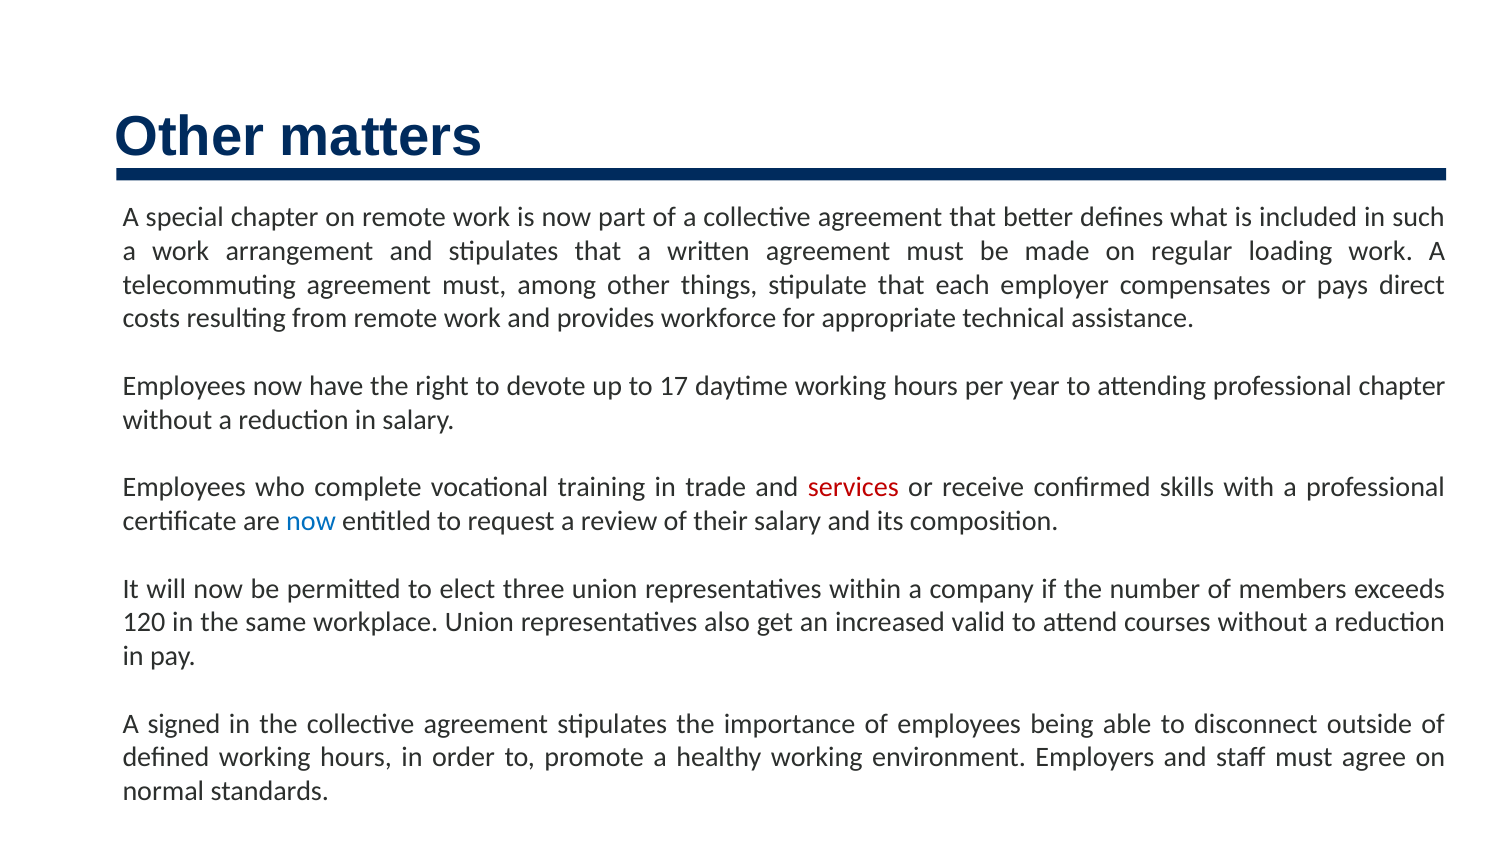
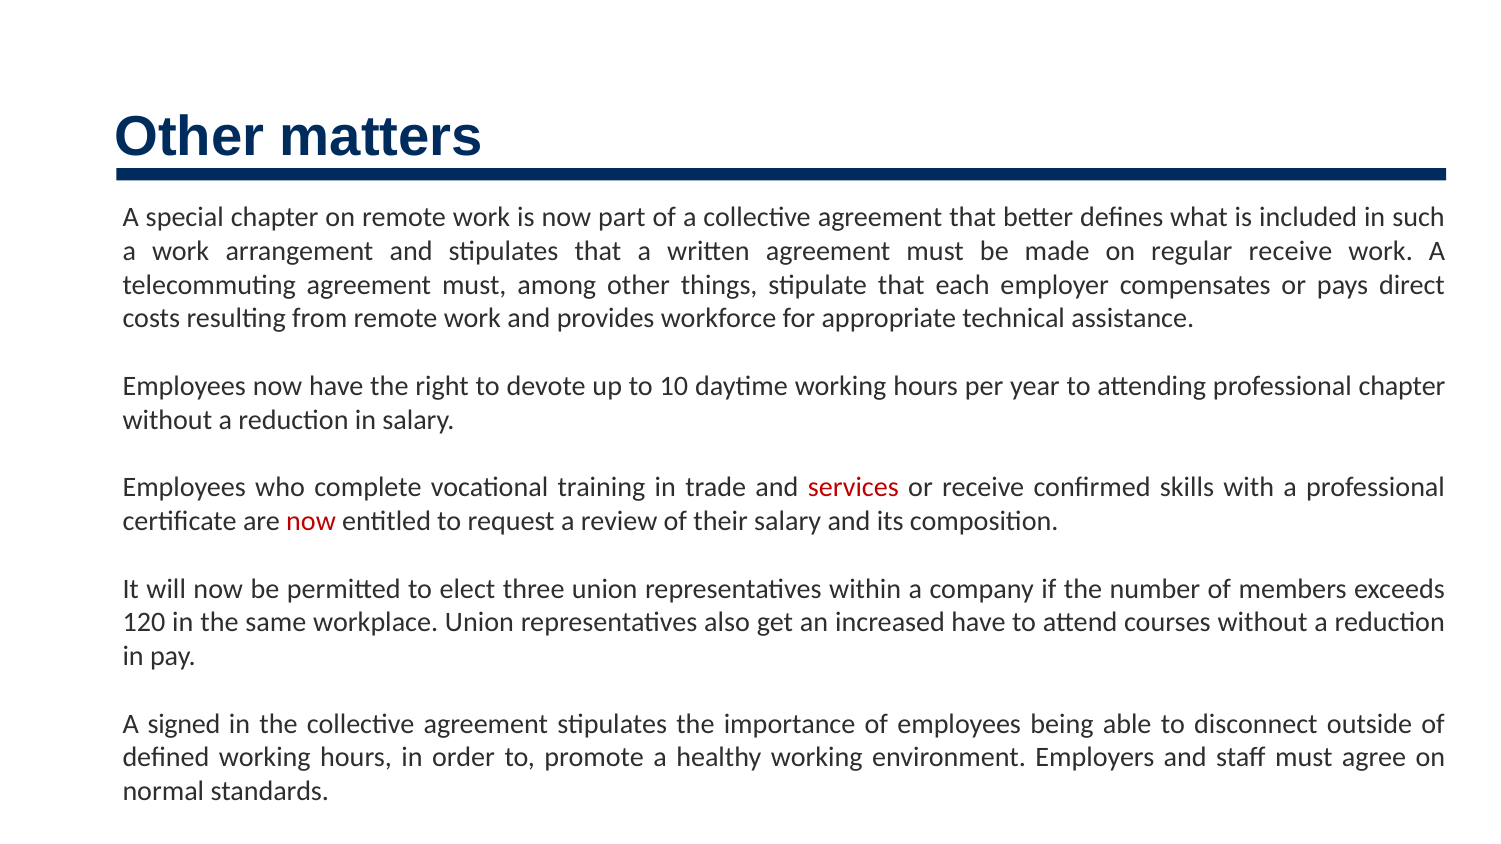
regular loading: loading -> receive
17: 17 -> 10
now at (311, 521) colour: blue -> red
increased valid: valid -> have
